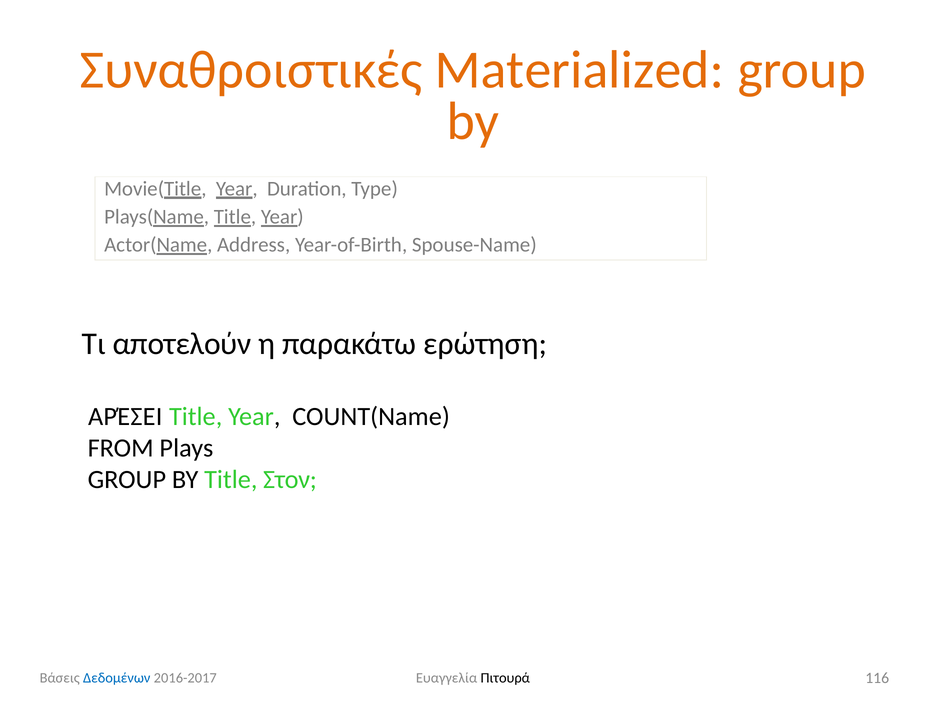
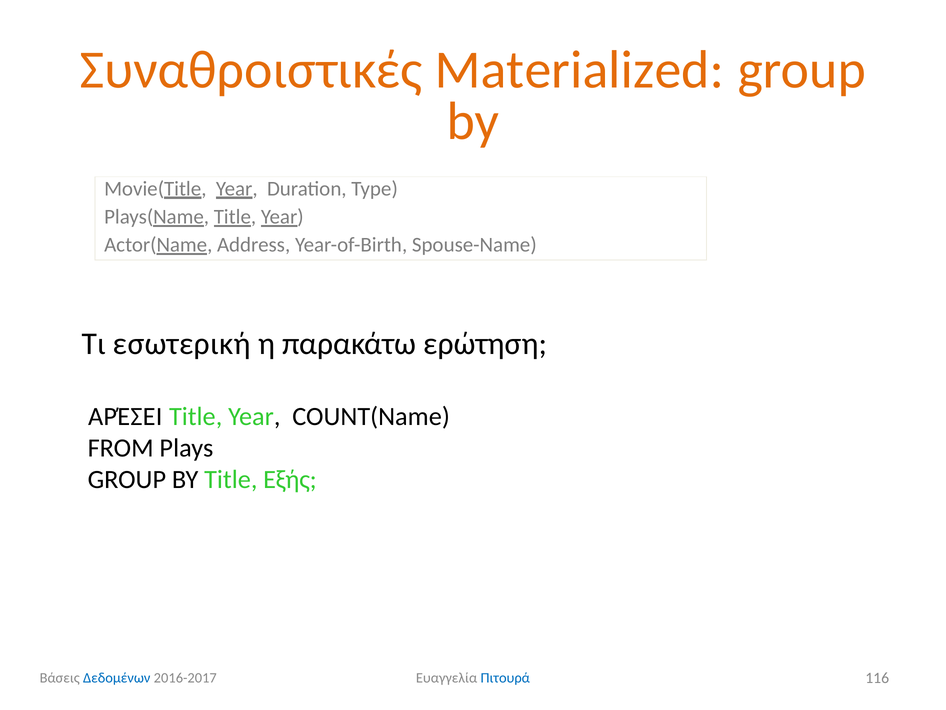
αποτελούν: αποτελούν -> εσωτερική
Στον: Στον -> Εξής
Πιτουρά colour: black -> blue
